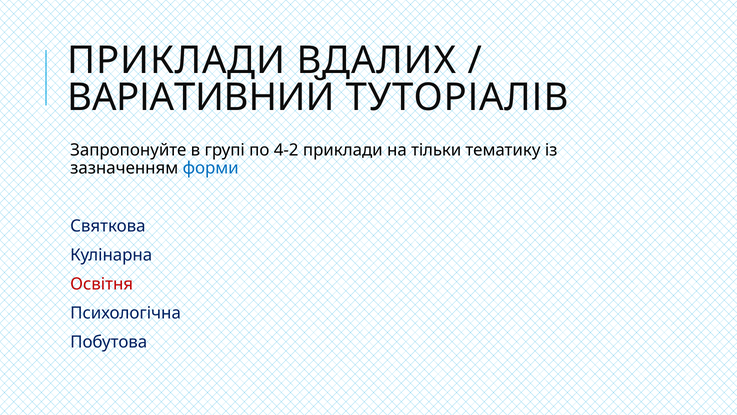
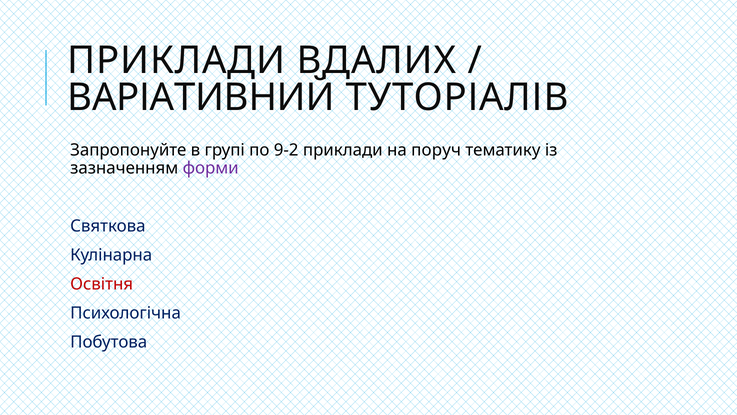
4-2: 4-2 -> 9-2
тільки: тільки -> поруч
форми colour: blue -> purple
